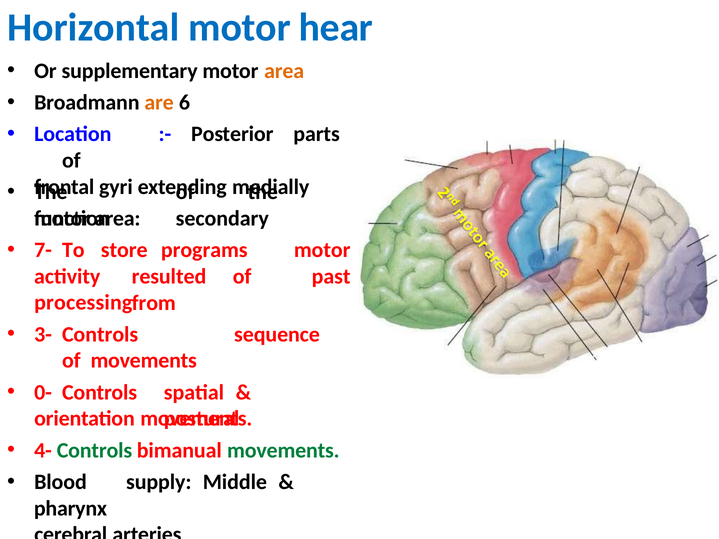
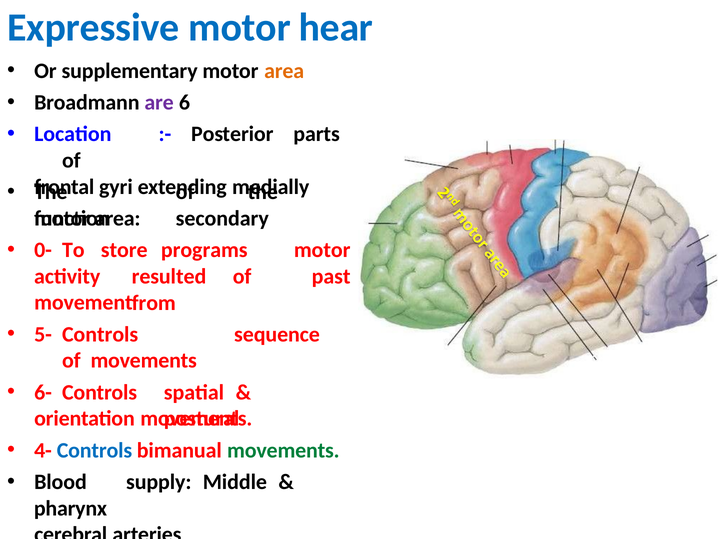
Horizontal: Horizontal -> Expressive
are colour: orange -> purple
7-: 7- -> 0-
processing: processing -> movement
3-: 3- -> 5-
0-: 0- -> 6-
Controls at (94, 451) colour: green -> blue
